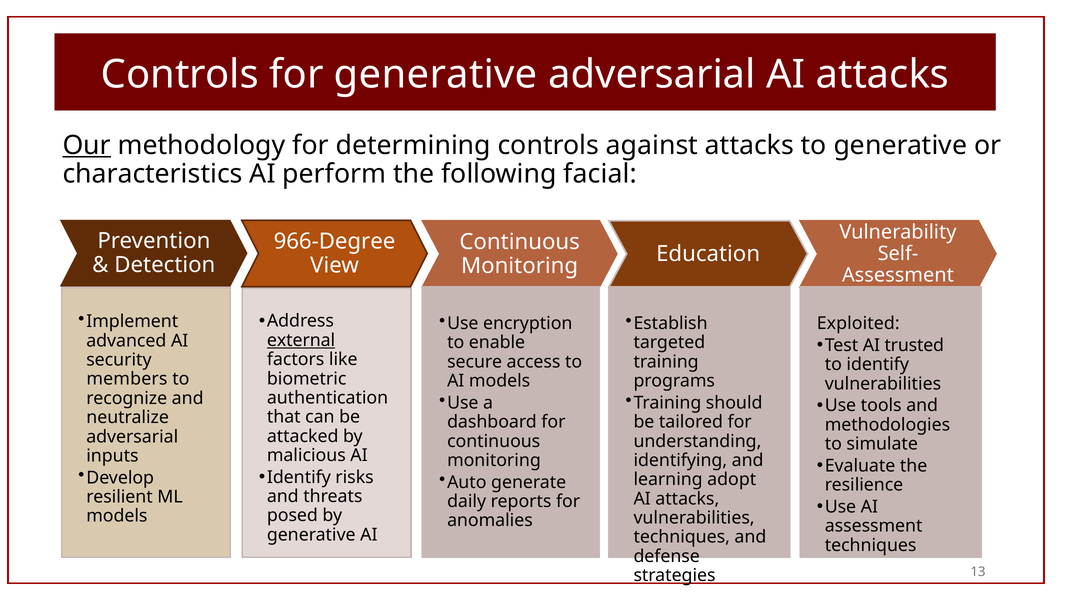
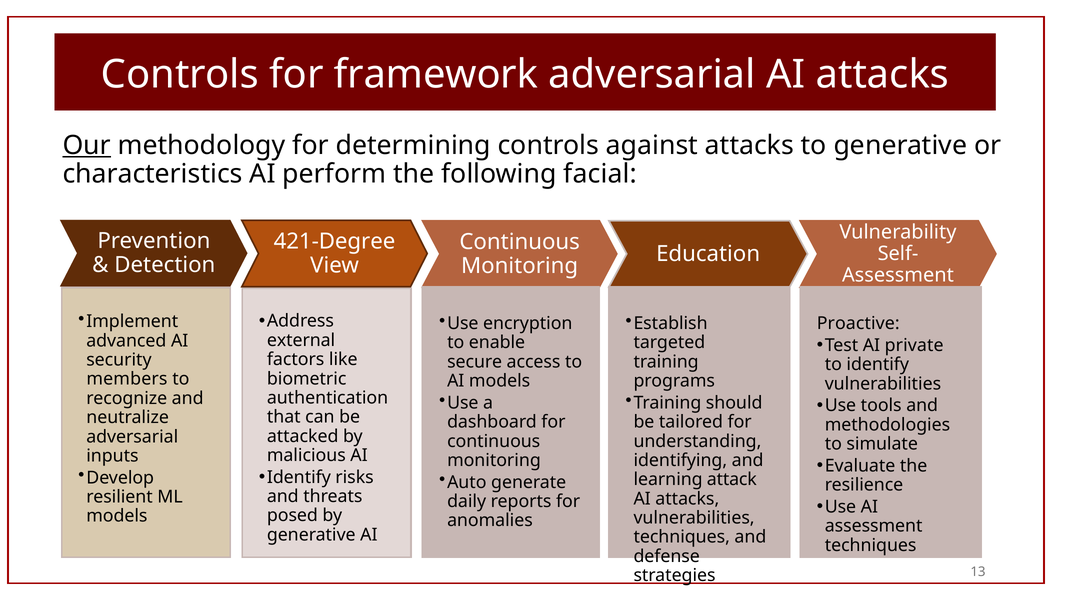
for generative: generative -> framework
966-Degree: 966-Degree -> 421-Degree
Exploited: Exploited -> Proactive
external underline: present -> none
trusted: trusted -> private
adopt: adopt -> attack
